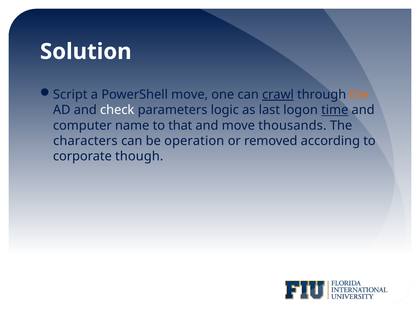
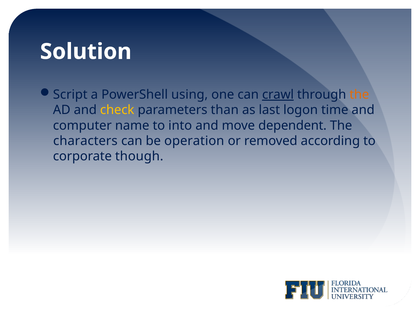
PowerShell move: move -> using
check colour: white -> yellow
logic: logic -> than
time underline: present -> none
that: that -> into
thousands: thousands -> dependent
